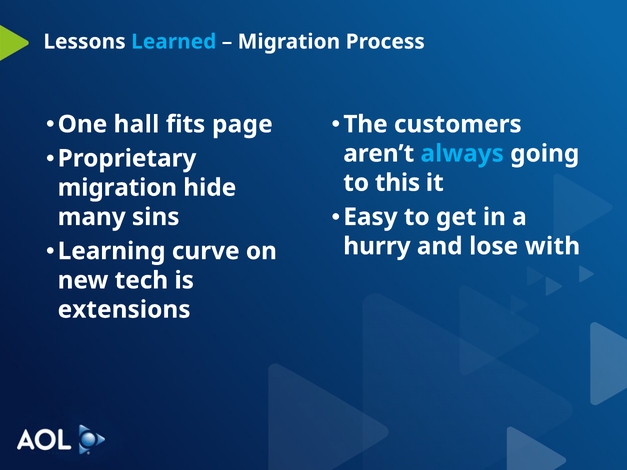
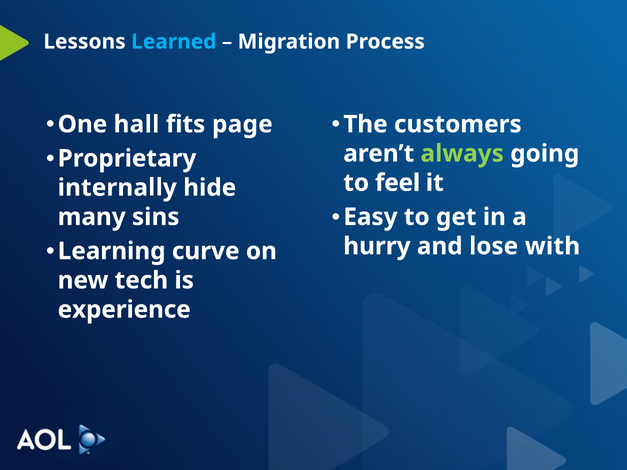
always colour: light blue -> light green
this: this -> feel
migration at (117, 188): migration -> internally
extensions: extensions -> experience
